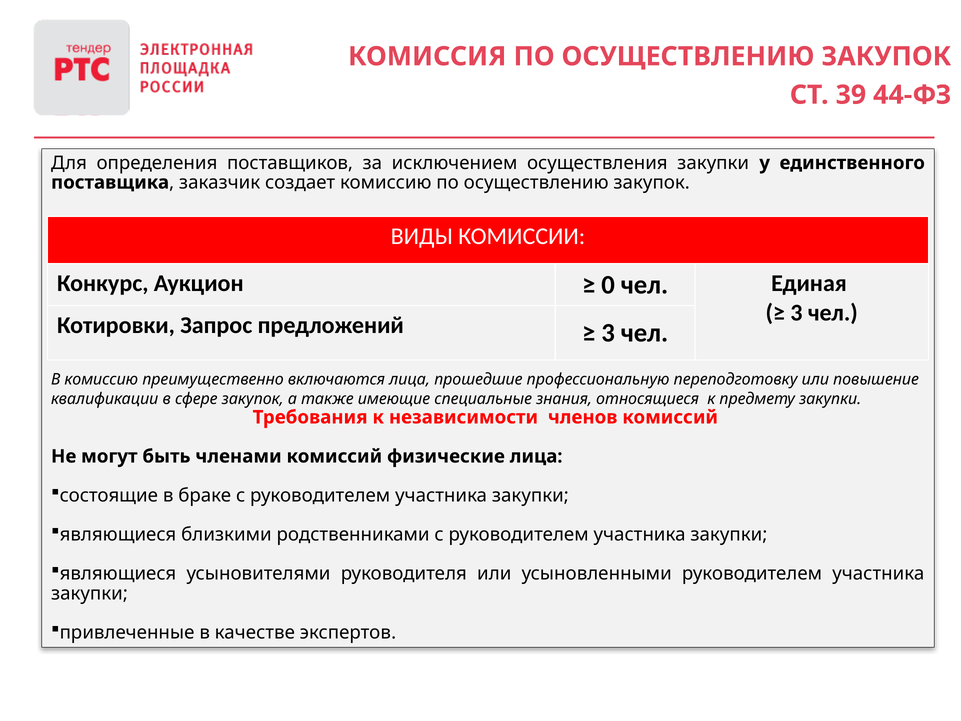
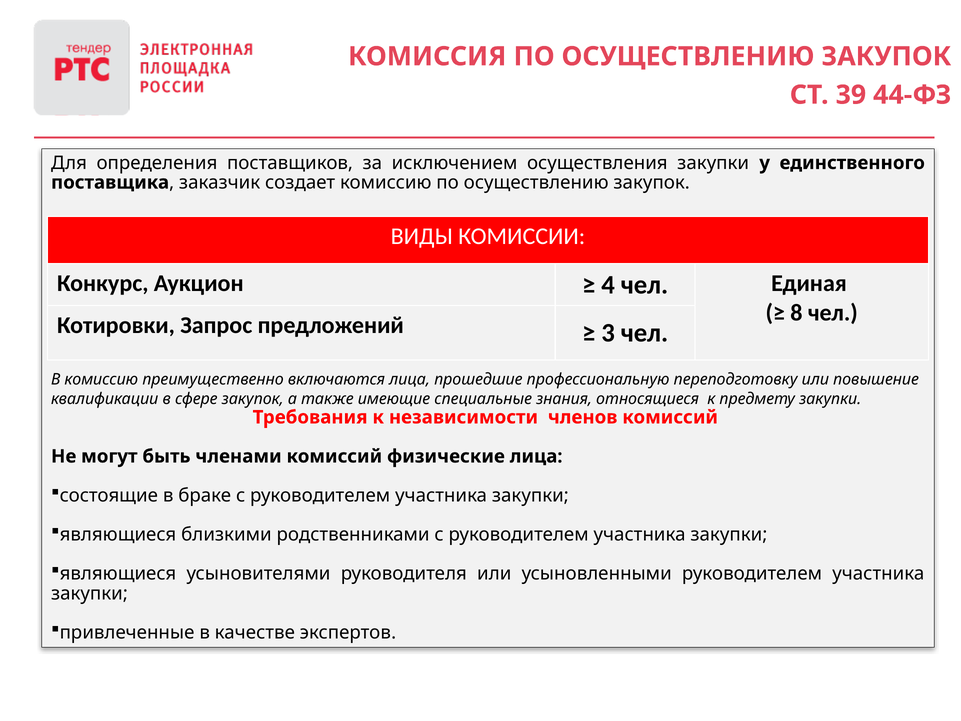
0: 0 -> 4
3 at (796, 313): 3 -> 8
